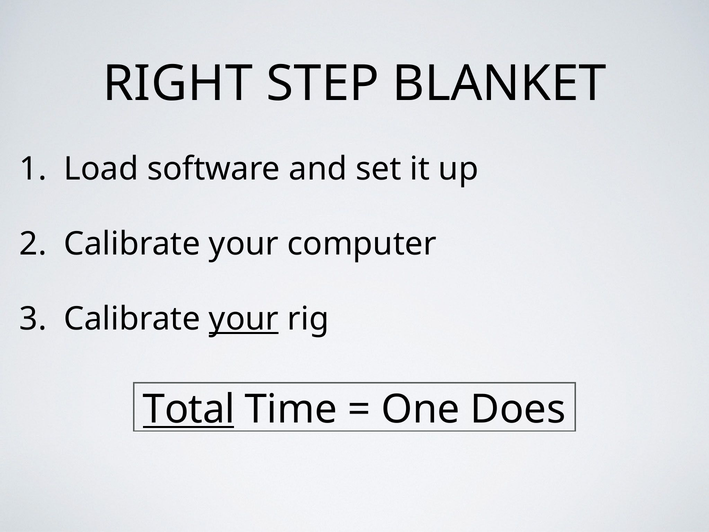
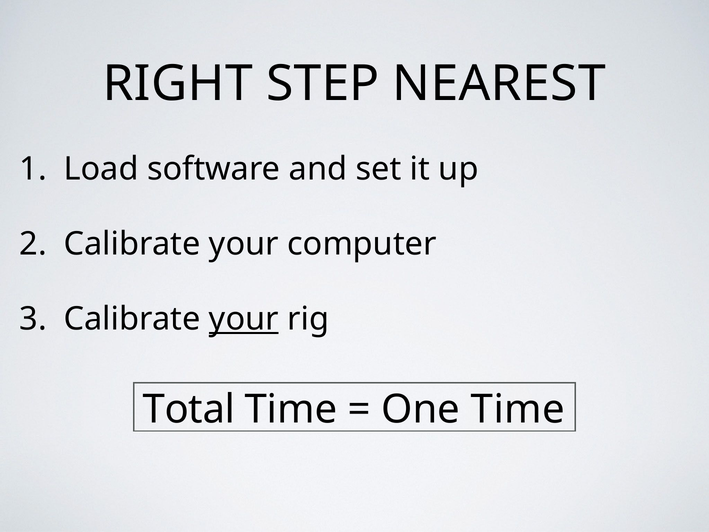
BLANKET: BLANKET -> NEAREST
Total underline: present -> none
One Does: Does -> Time
